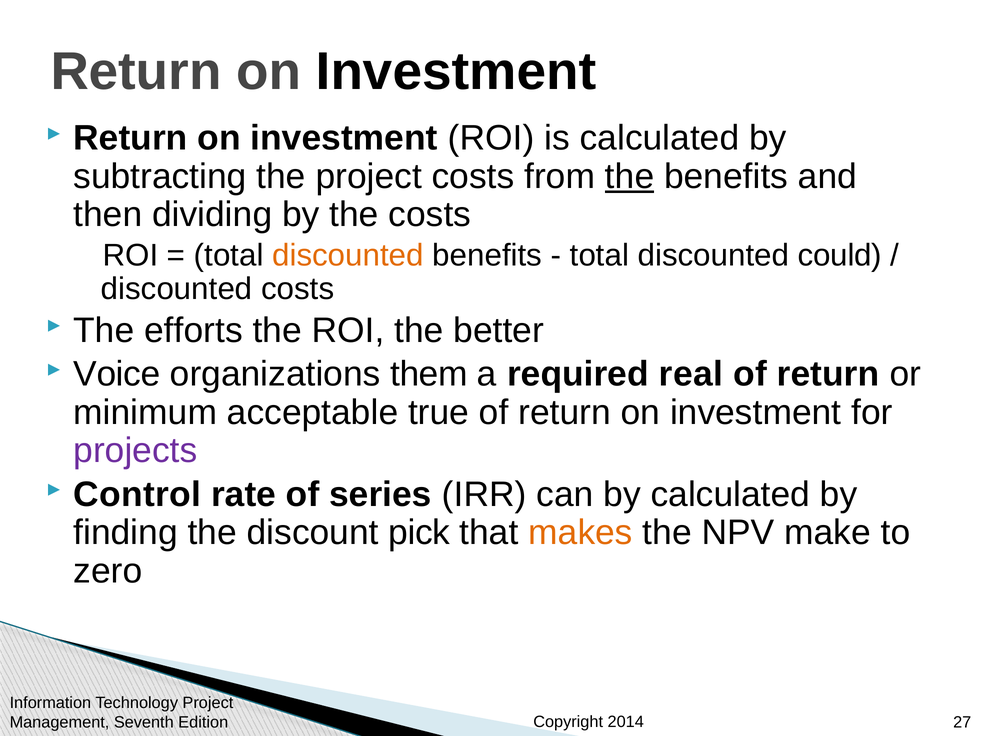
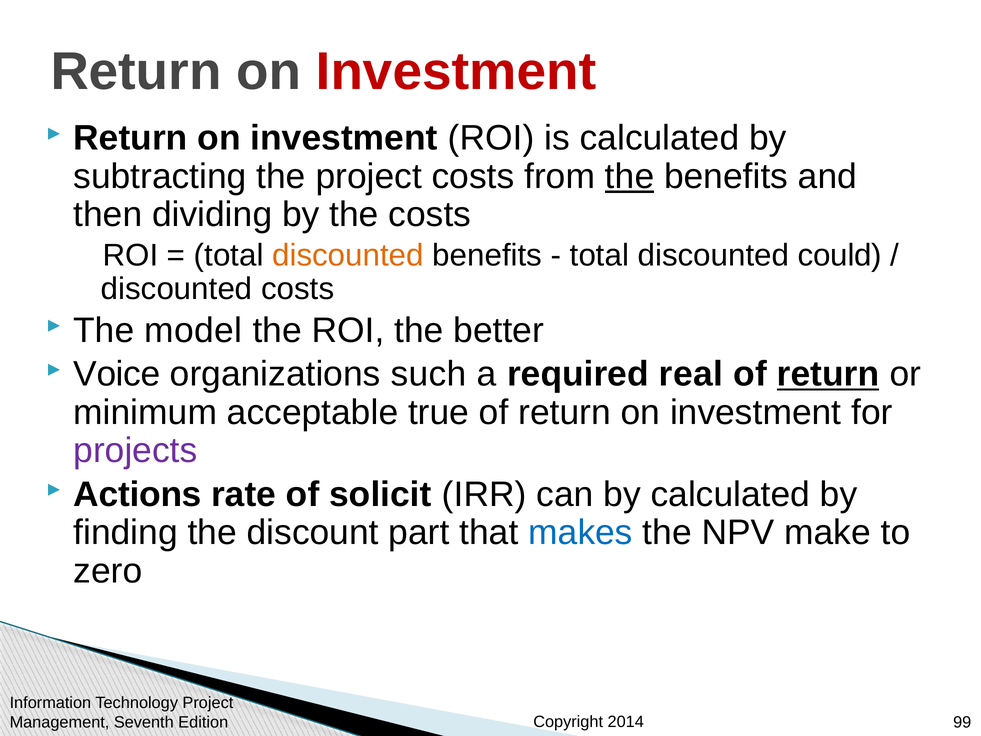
Investment at (456, 72) colour: black -> red
efforts: efforts -> model
them: them -> such
return at (828, 374) underline: none -> present
Control: Control -> Actions
series: series -> solicit
pick: pick -> part
makes colour: orange -> blue
27: 27 -> 99
